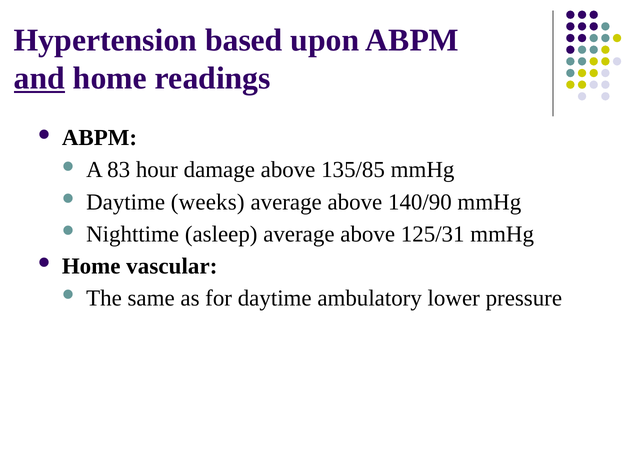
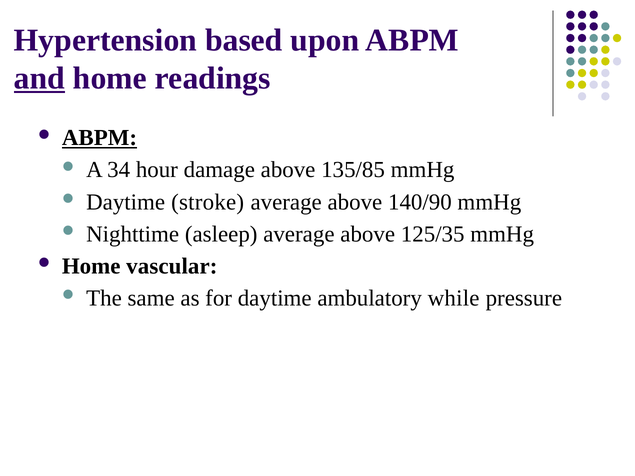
ABPM at (99, 138) underline: none -> present
83: 83 -> 34
weeks: weeks -> stroke
125/31: 125/31 -> 125/35
lower: lower -> while
